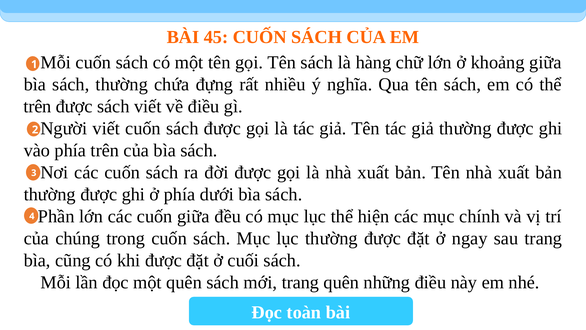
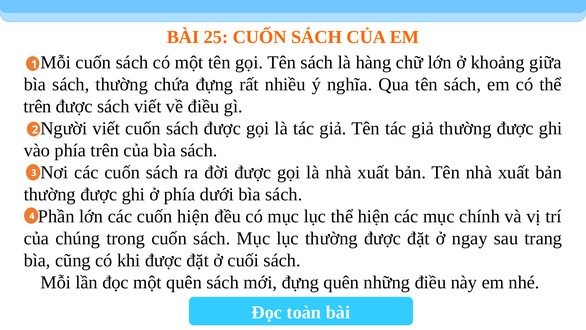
45: 45 -> 25
cuốn giữa: giữa -> hiện
mới trang: trang -> đựng
